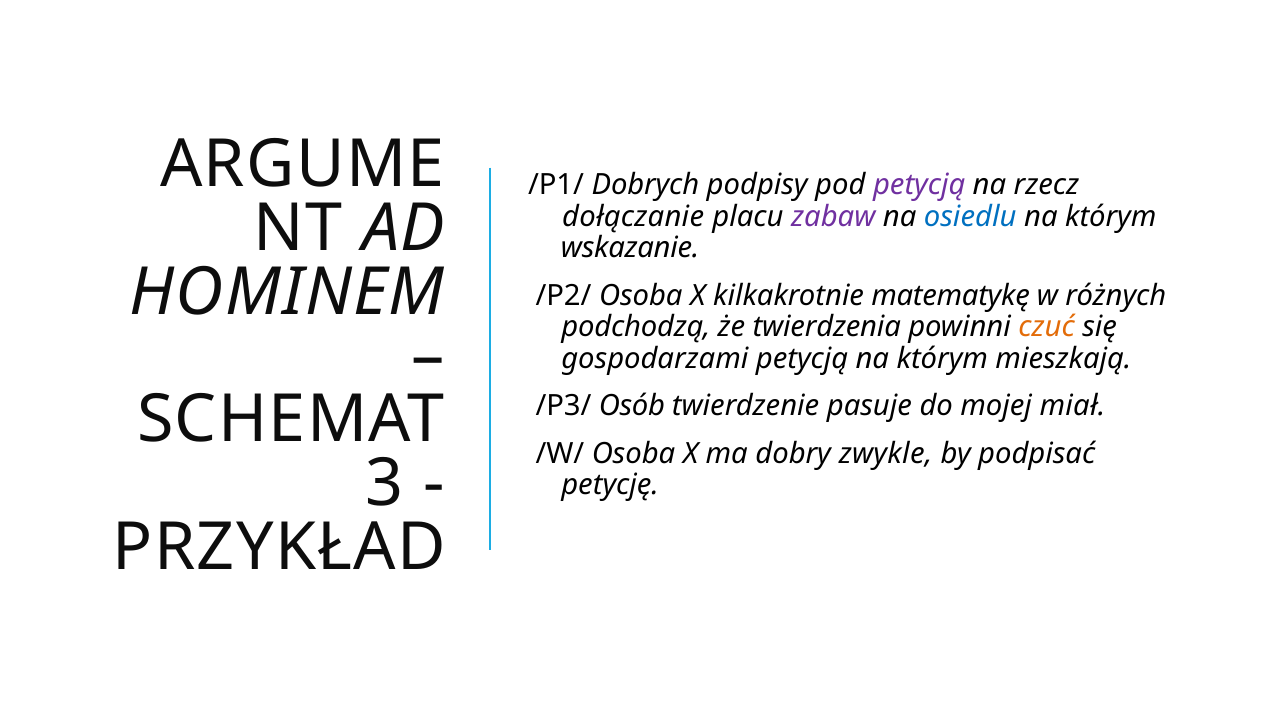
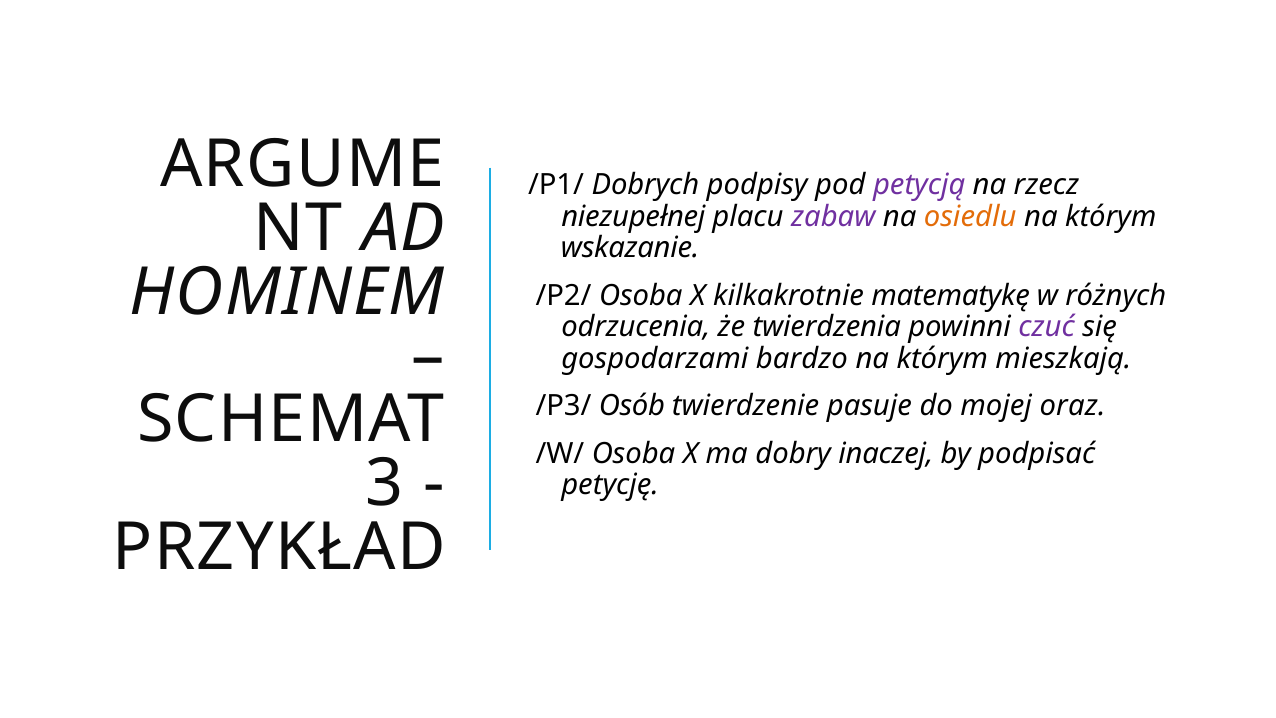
dołączanie: dołączanie -> niezupełnej
osiedlu colour: blue -> orange
podchodzą: podchodzą -> odrzucenia
czuć colour: orange -> purple
gospodarzami petycją: petycją -> bardzo
miał: miał -> oraz
zwykle: zwykle -> inaczej
